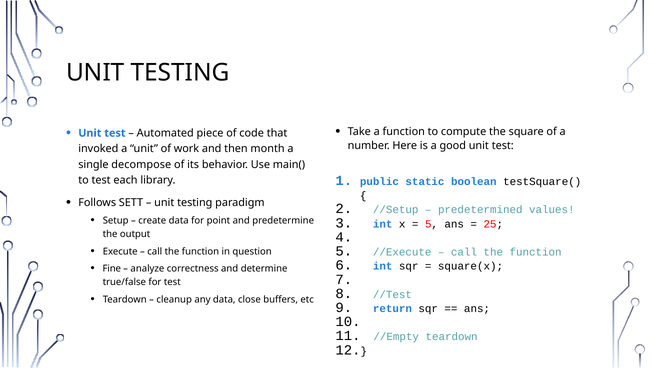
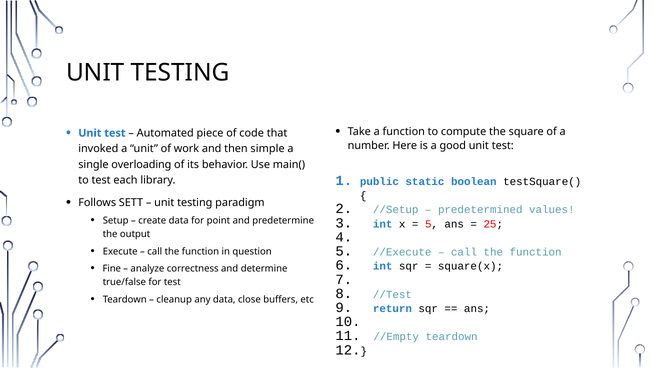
month: month -> simple
decompose: decompose -> overloading
